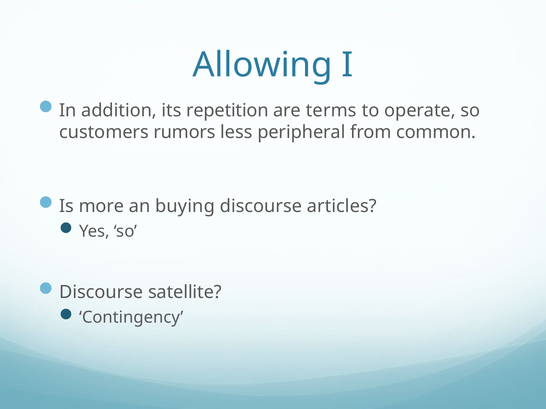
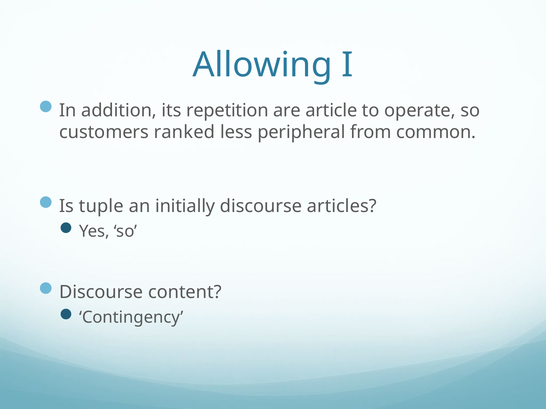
terms: terms -> article
rumors: rumors -> ranked
more: more -> tuple
buying: buying -> initially
satellite: satellite -> content
